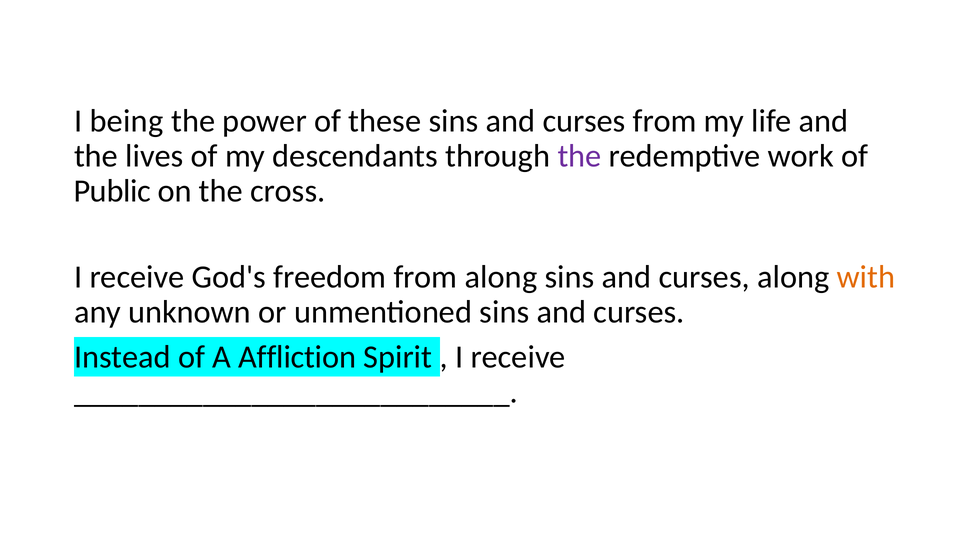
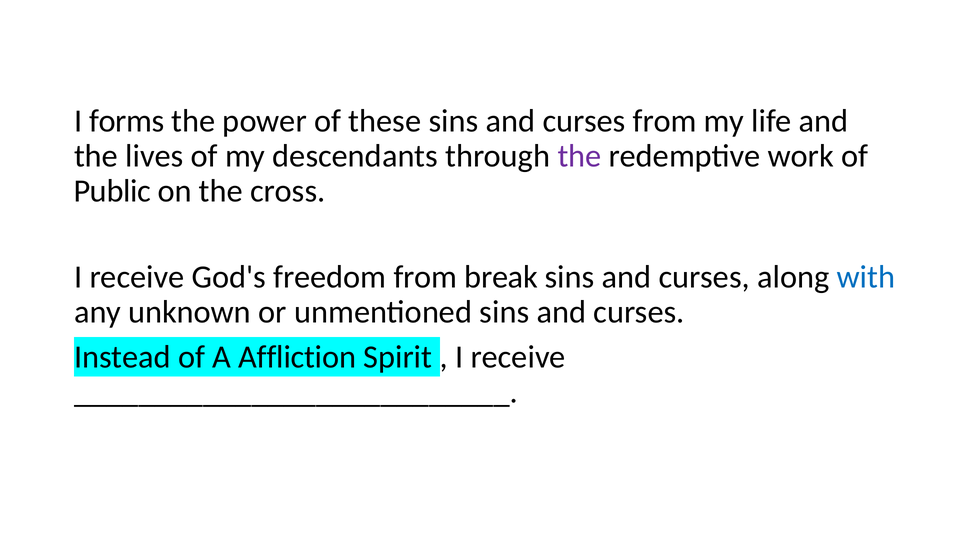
being: being -> forms
from along: along -> break
with colour: orange -> blue
